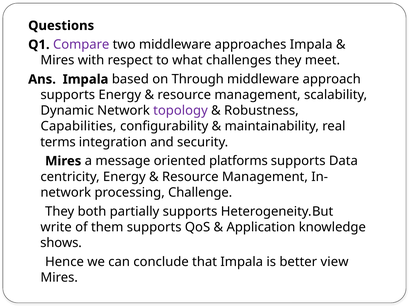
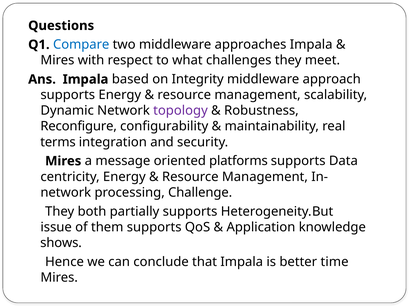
Compare colour: purple -> blue
Through: Through -> Integrity
Capabilities: Capabilities -> Reconfigure
write: write -> issue
view: view -> time
